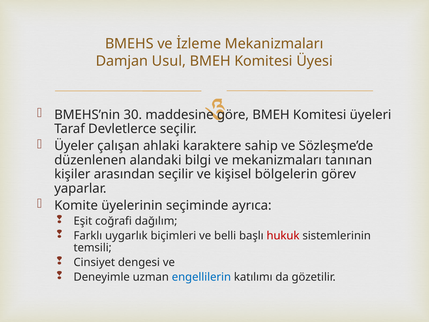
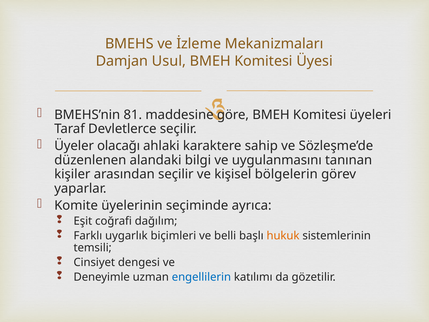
30: 30 -> 81
çalışan: çalışan -> olacağı
ve mekanizmaları: mekanizmaları -> uygulanmasını
hukuk colour: red -> orange
